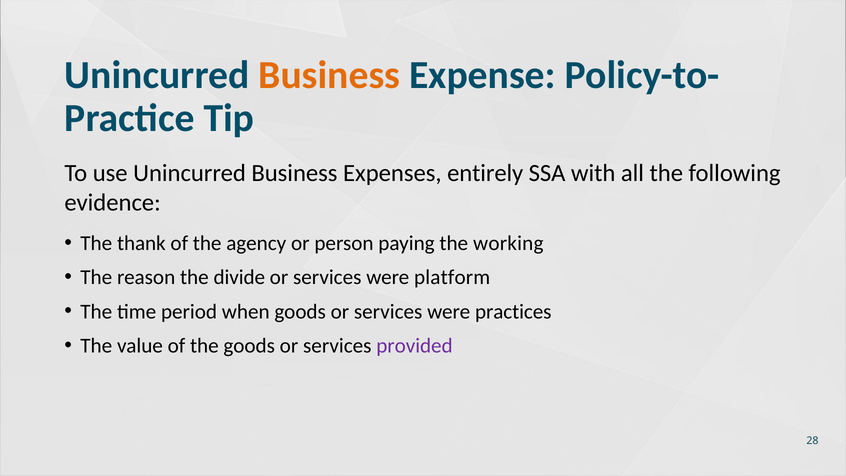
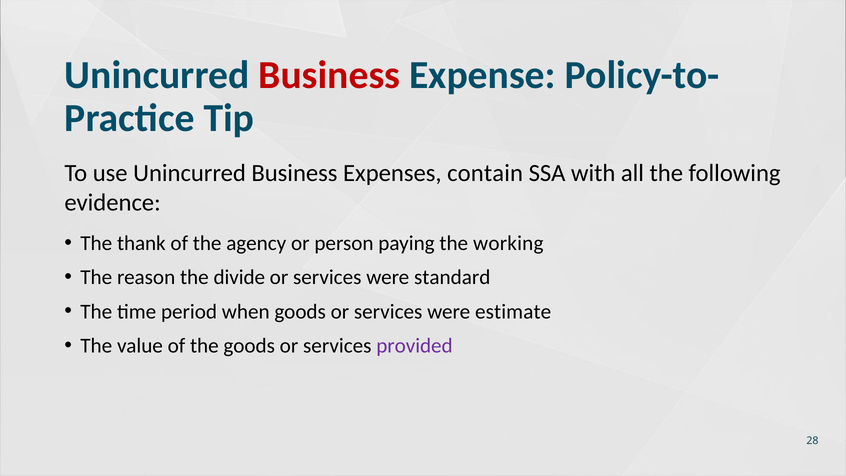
Business at (329, 75) colour: orange -> red
entirely: entirely -> contain
platform: platform -> standard
practices: practices -> estimate
